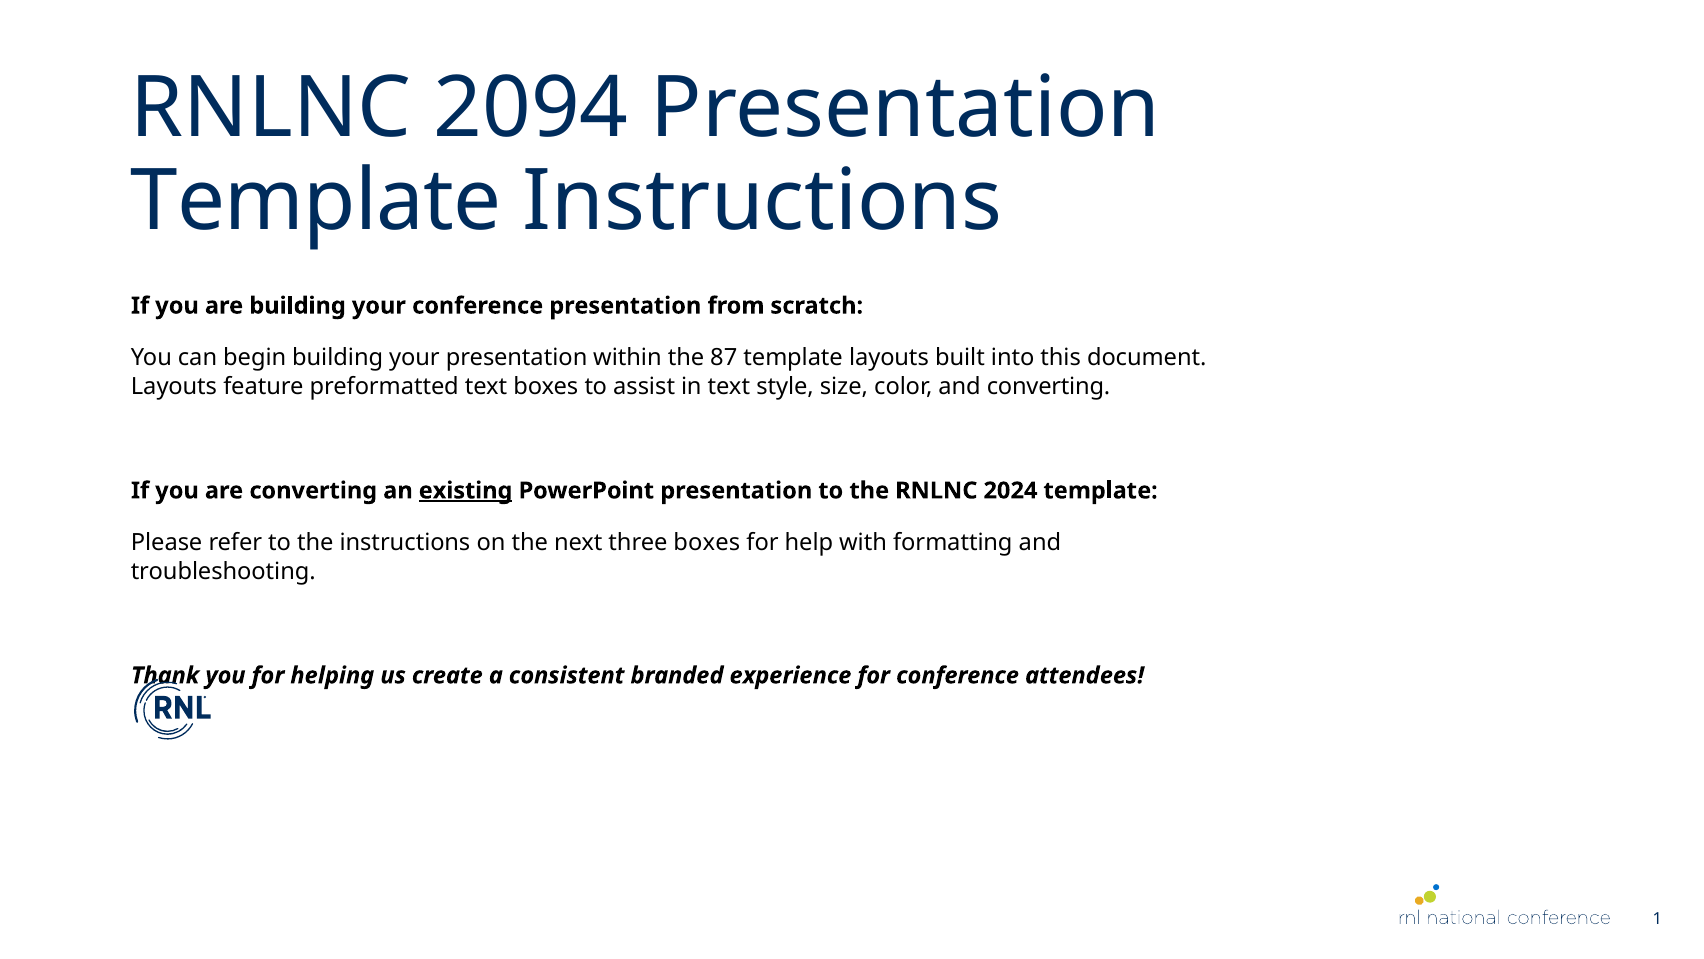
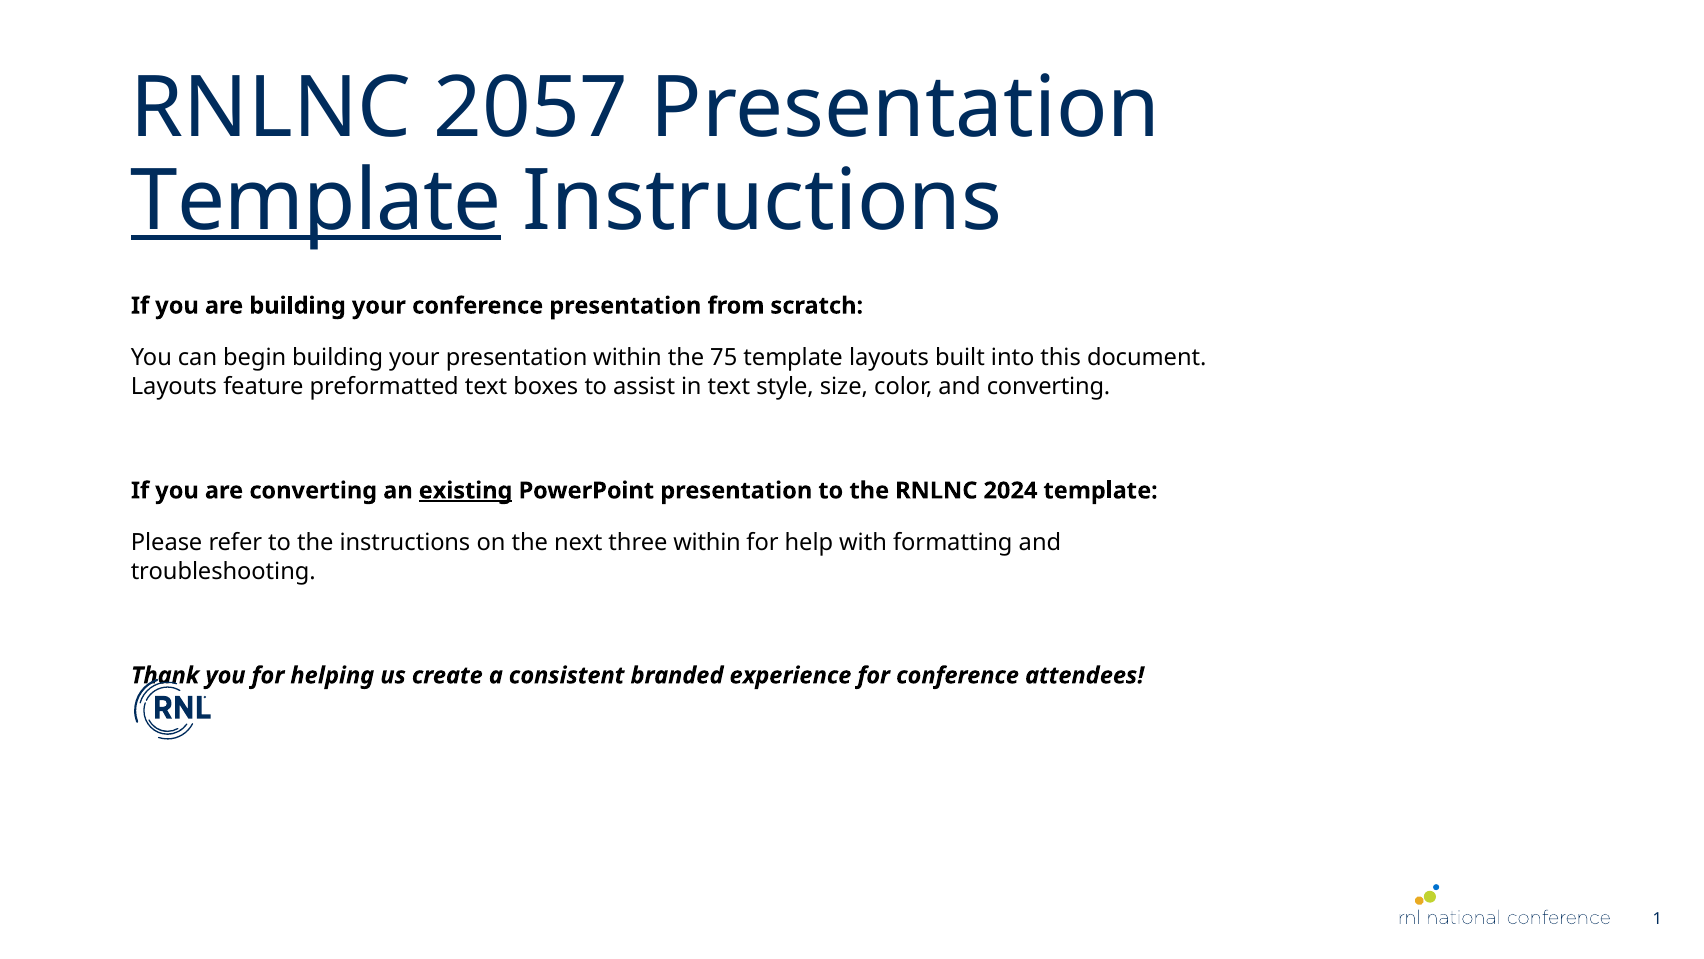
2094: 2094 -> 2057
Template at (316, 201) underline: none -> present
87: 87 -> 75
three boxes: boxes -> within
